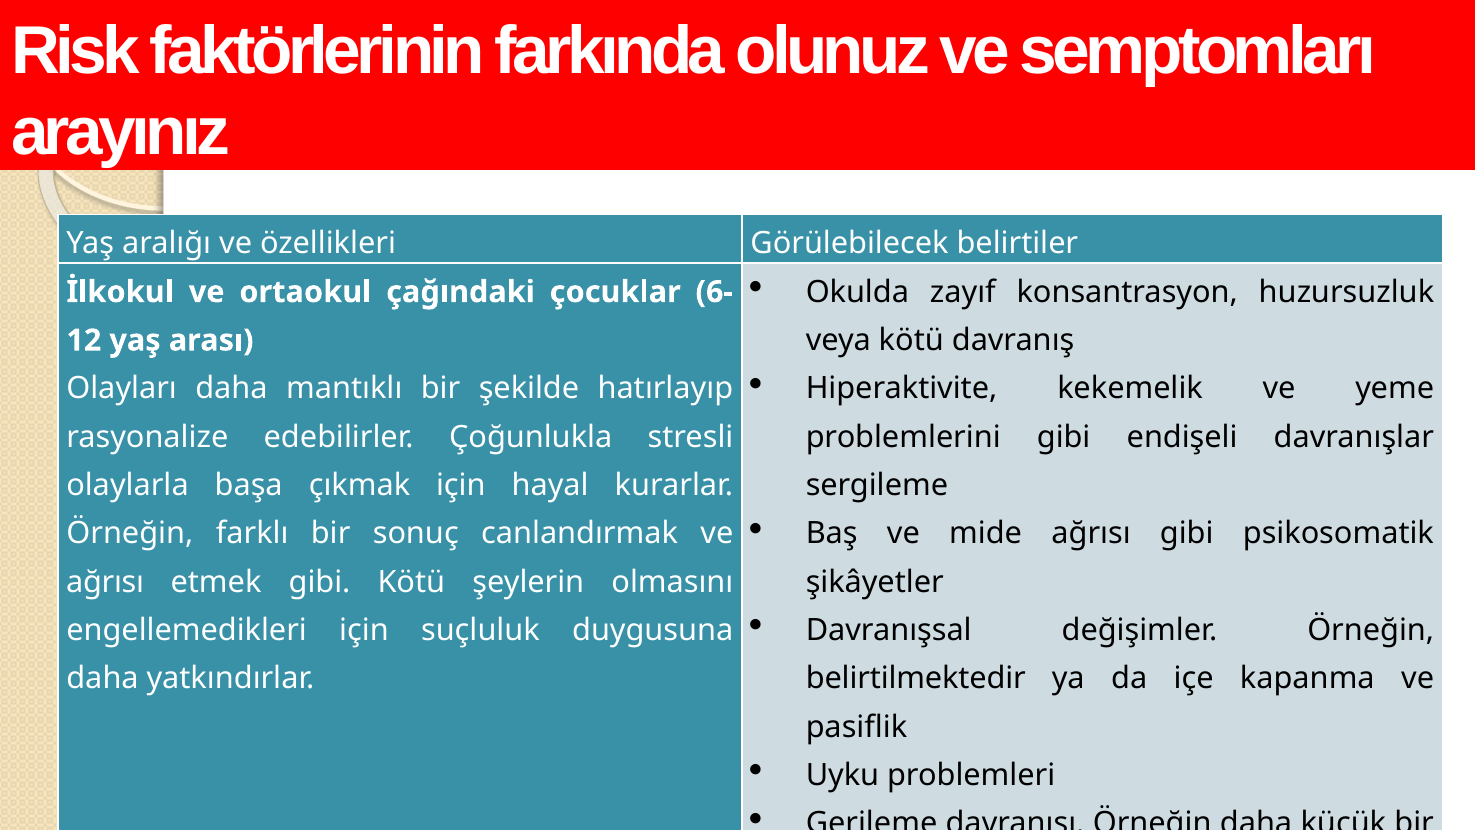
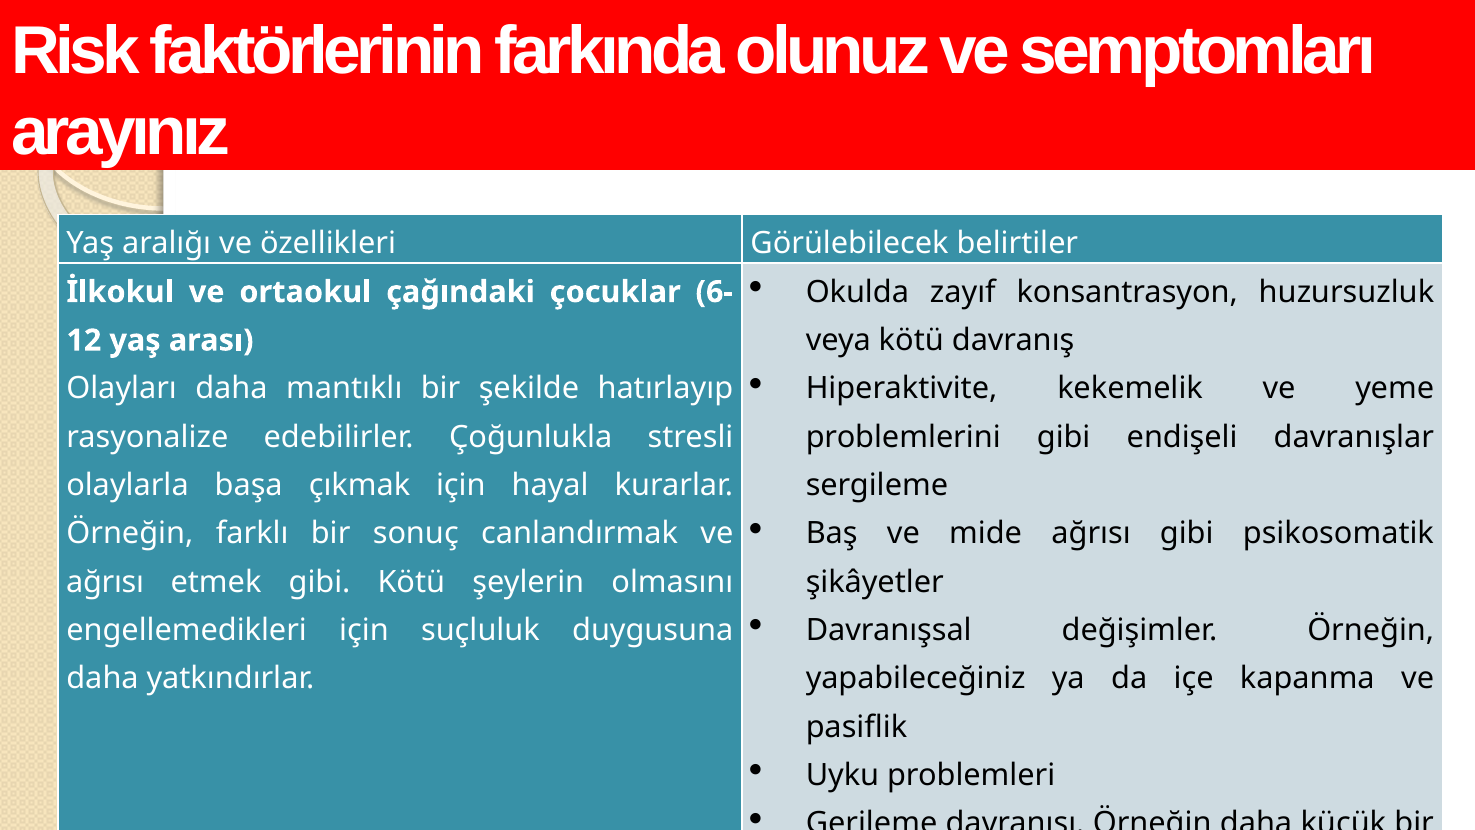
belirtilmektedir: belirtilmektedir -> yapabileceğiniz
